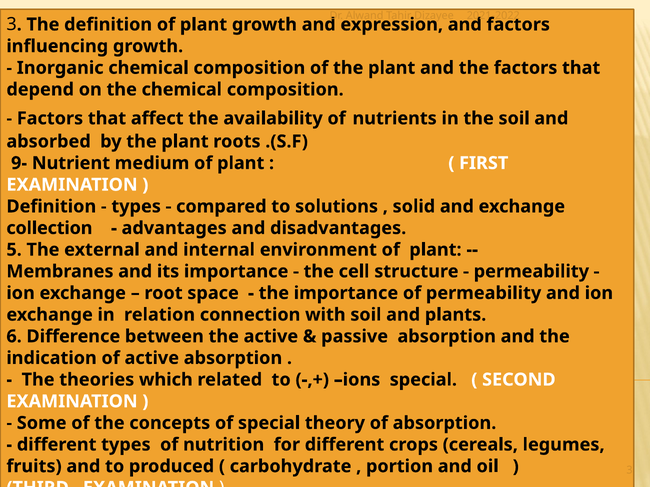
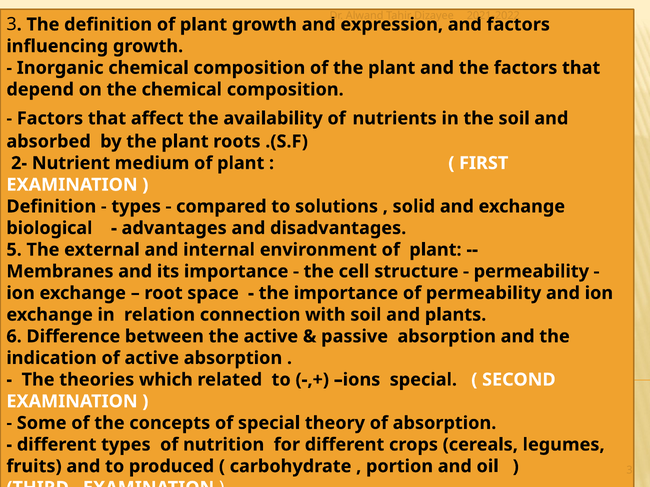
9-: 9- -> 2-
collection: collection -> biological
